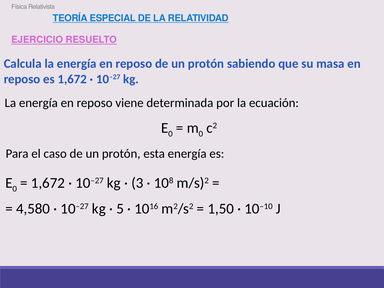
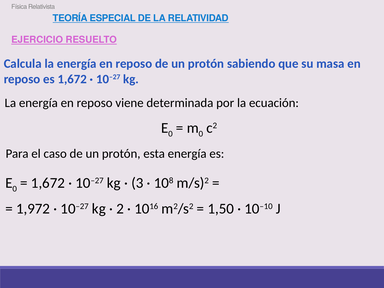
4,580: 4,580 -> 1,972
5: 5 -> 2
